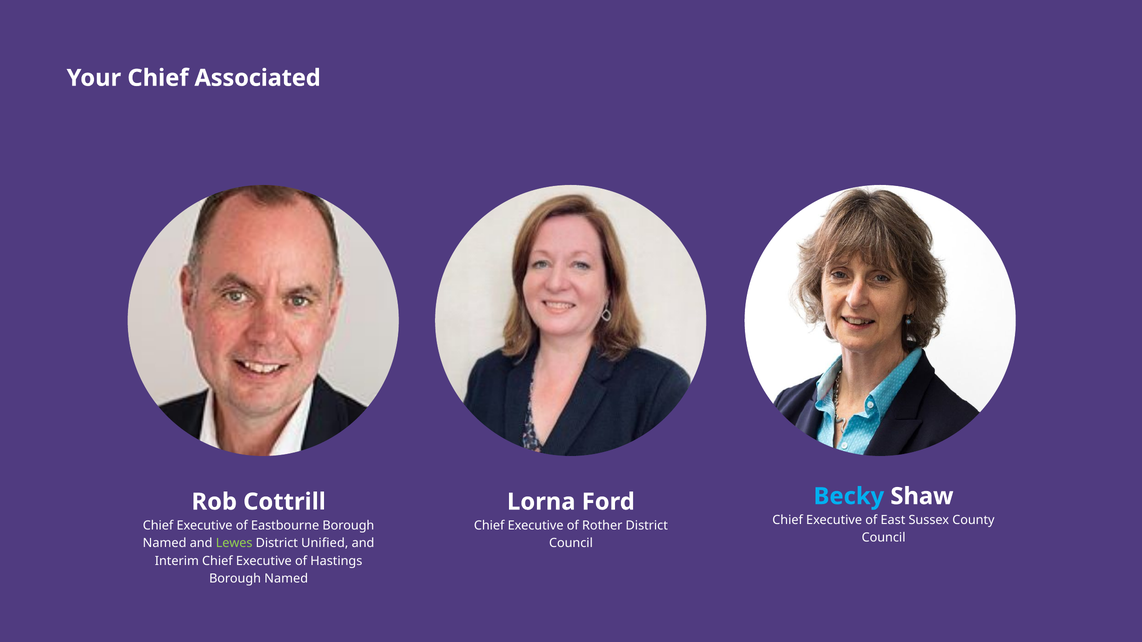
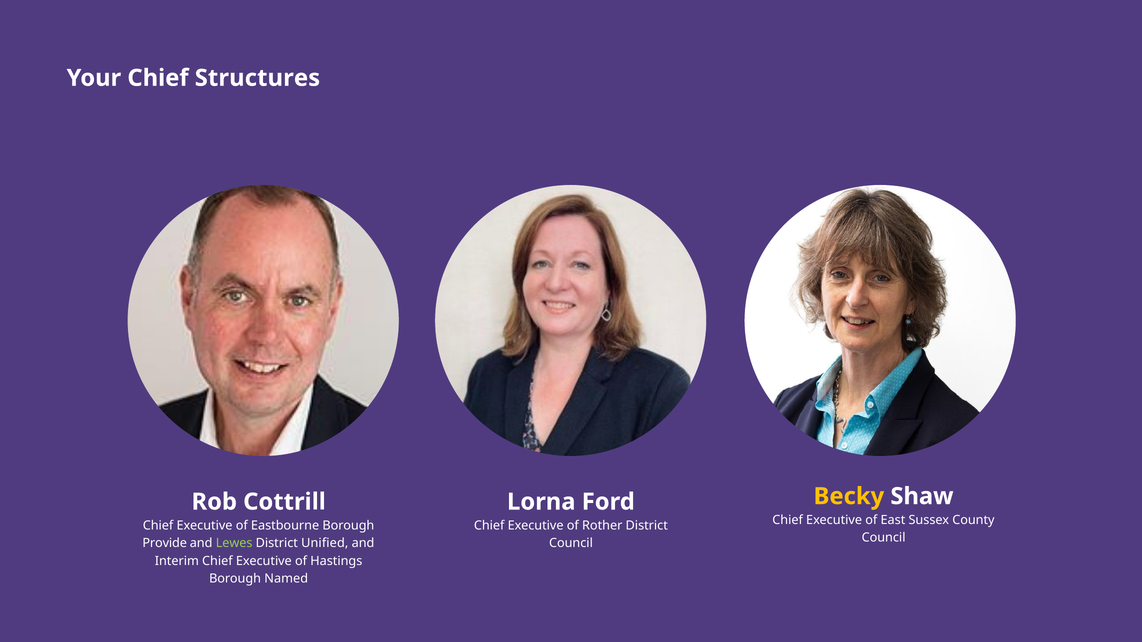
Associated: Associated -> Structures
Becky colour: light blue -> yellow
Named at (165, 544): Named -> Provide
